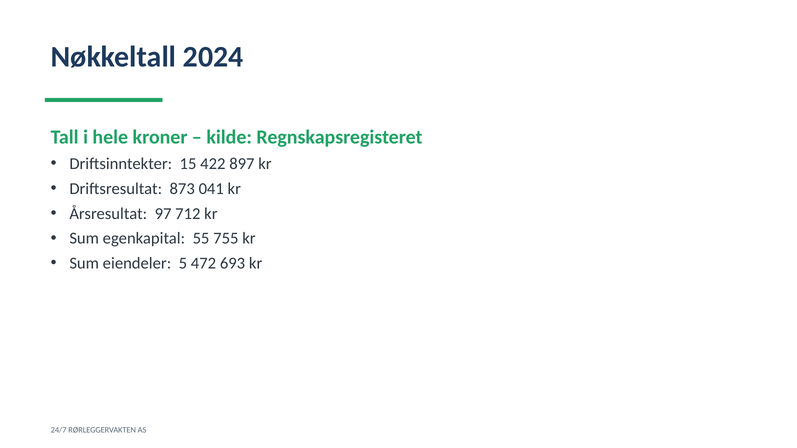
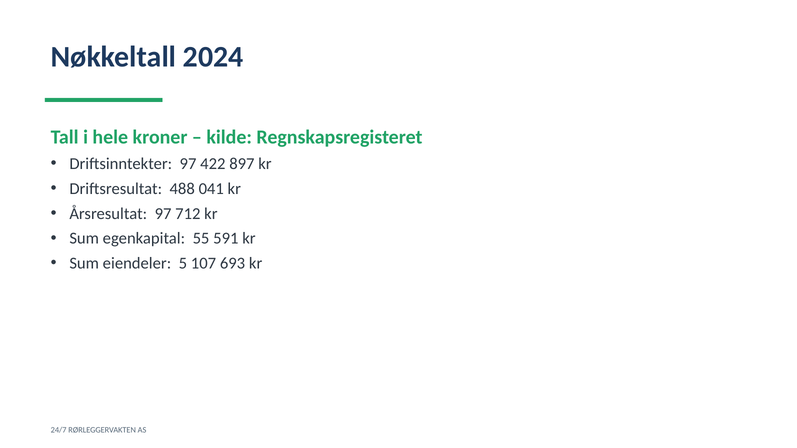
Driftsinntekter 15: 15 -> 97
873: 873 -> 488
755: 755 -> 591
472: 472 -> 107
